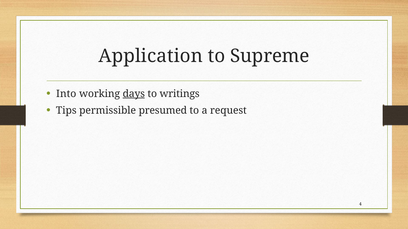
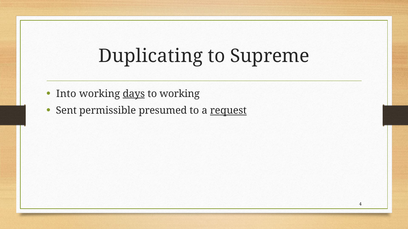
Application: Application -> Duplicating
to writings: writings -> working
Tips: Tips -> Sent
request underline: none -> present
